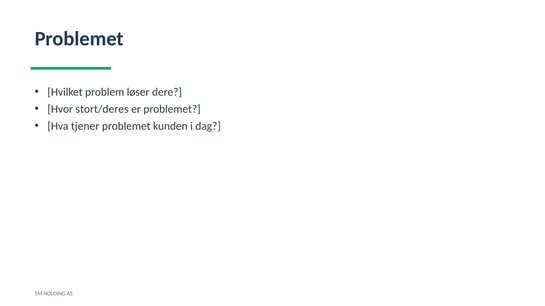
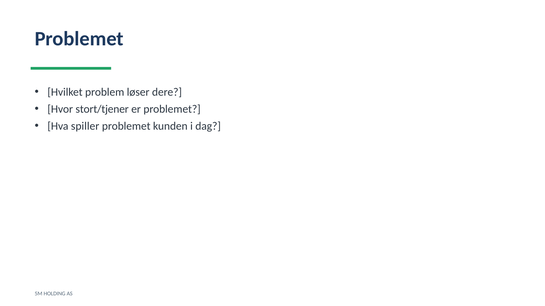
stort/deres: stort/deres -> stort/tjener
tjener: tjener -> spiller
